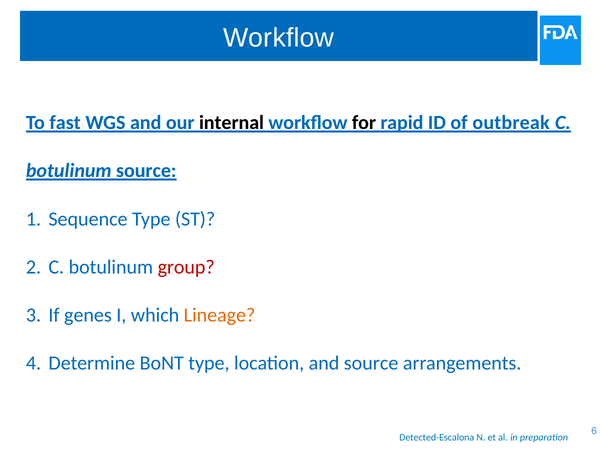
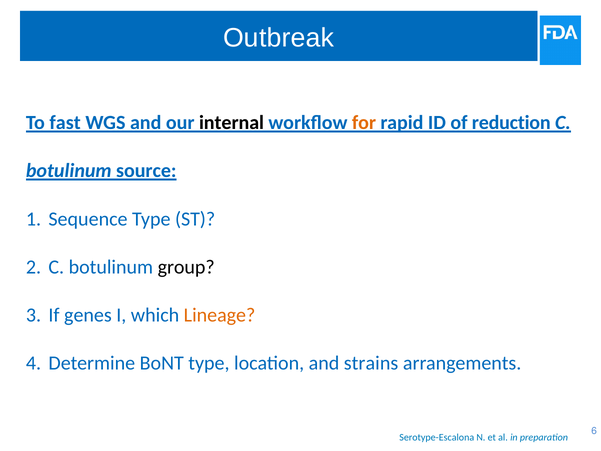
Workflow at (279, 38): Workflow -> Outbreak
for colour: black -> orange
outbreak: outbreak -> reduction
group colour: red -> black
and source: source -> strains
Detected-Escalona: Detected-Escalona -> Serotype-Escalona
